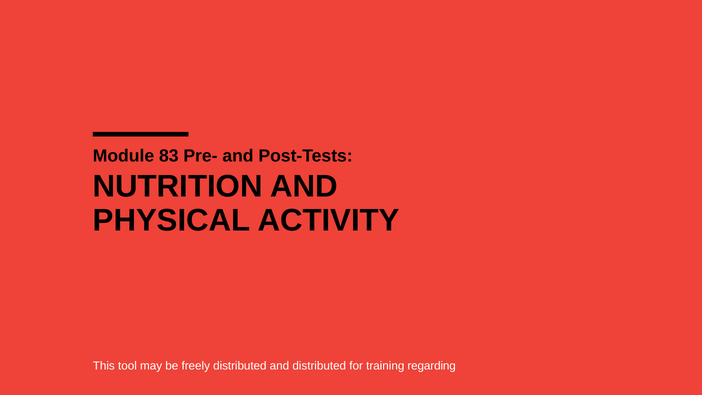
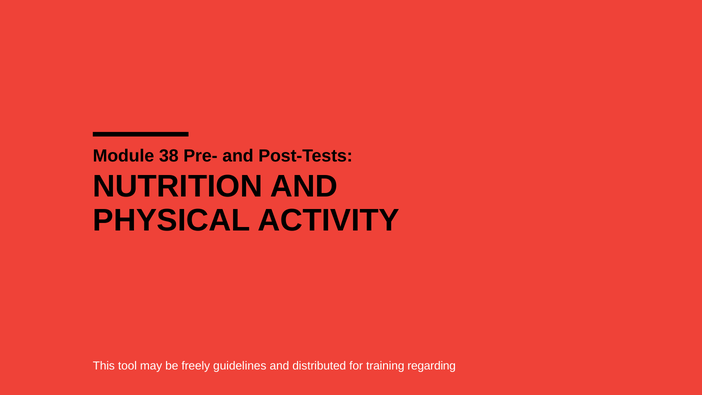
83: 83 -> 38
freely distributed: distributed -> guidelines
